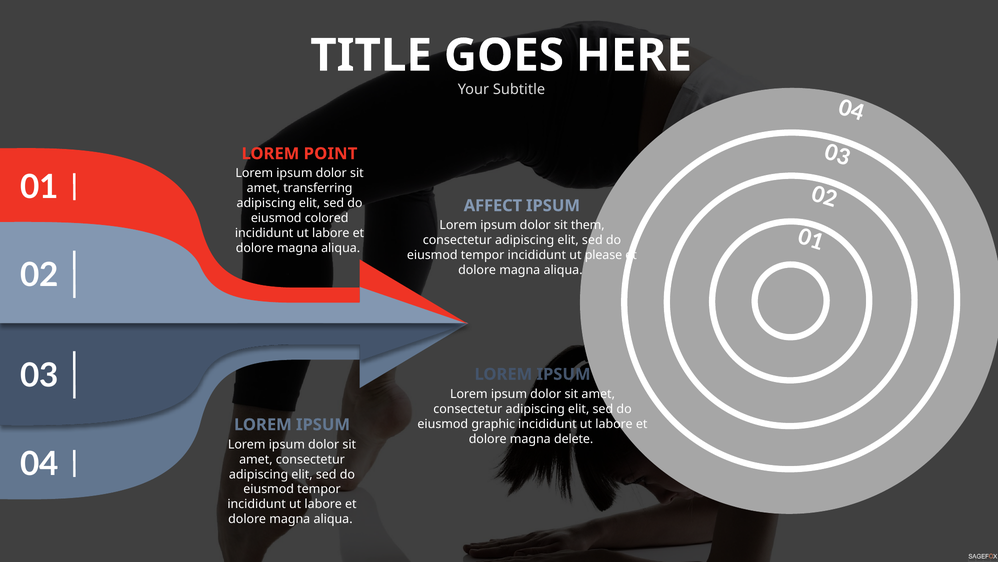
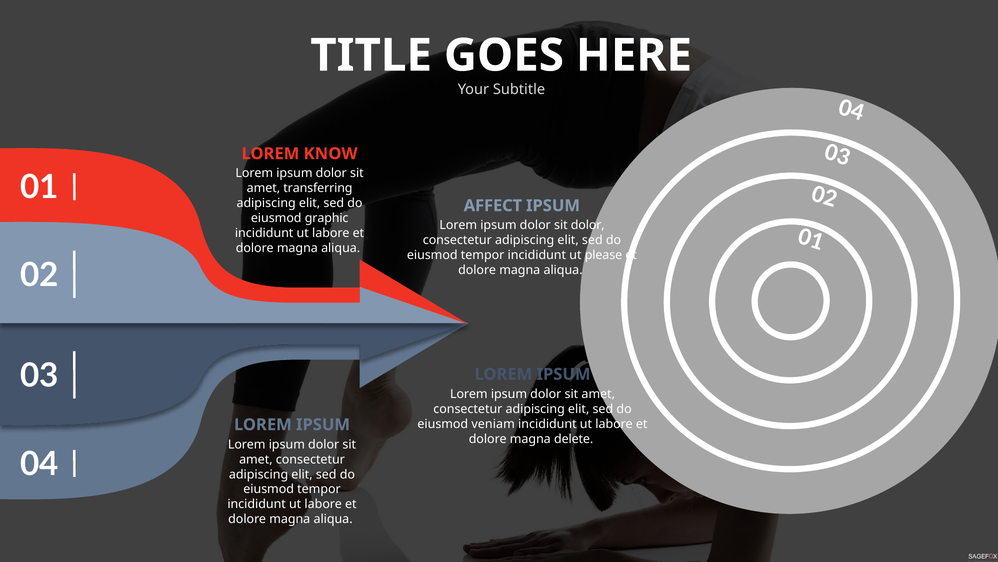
POINT: POINT -> KNOW
colored: colored -> graphic
sit them: them -> dolor
graphic: graphic -> veniam
